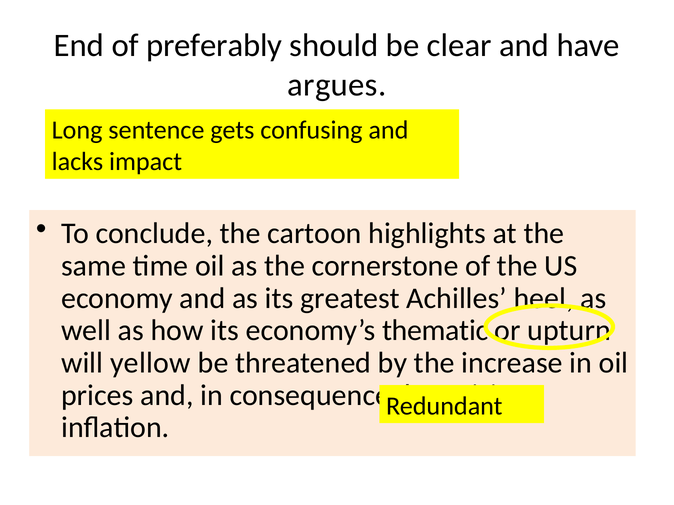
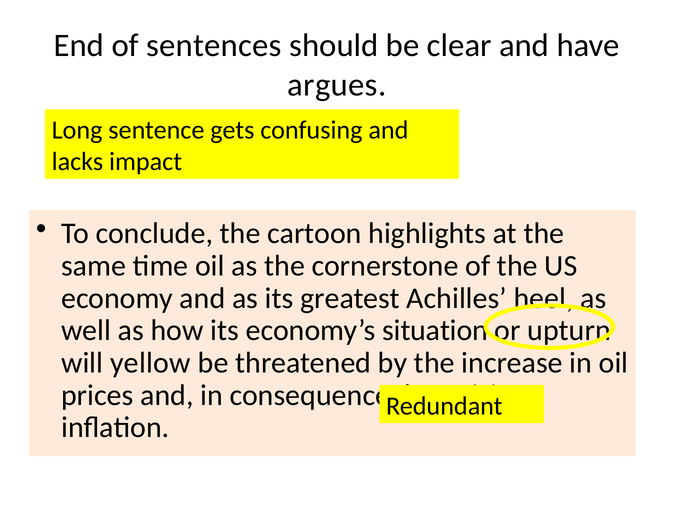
preferably: preferably -> sentences
thematic: thematic -> situation
